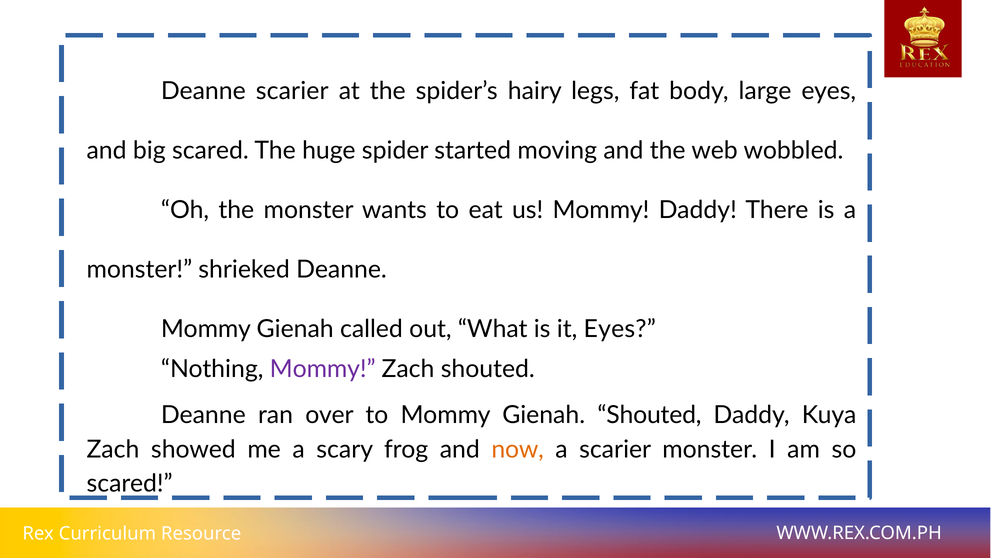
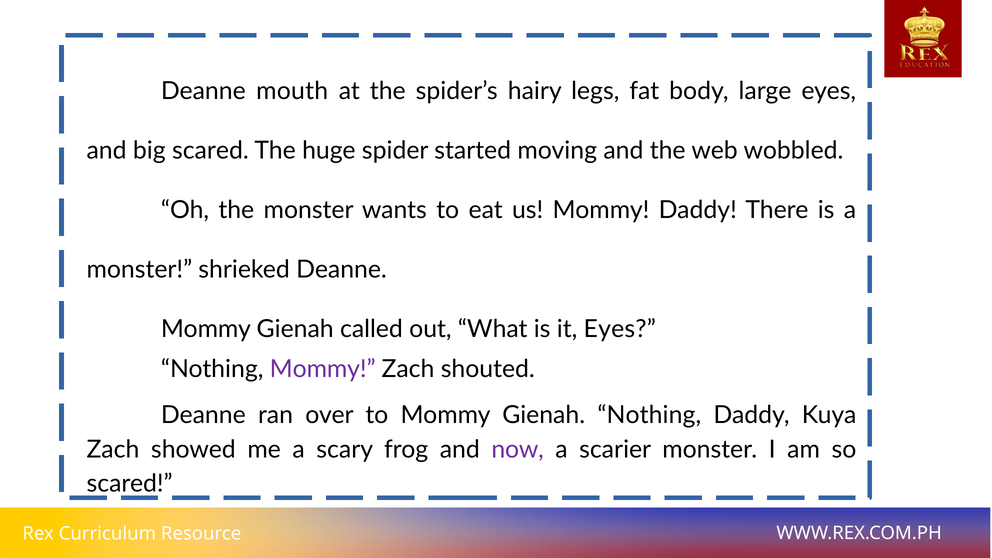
Deanne scarier: scarier -> mouth
Gienah Shouted: Shouted -> Nothing
now colour: orange -> purple
